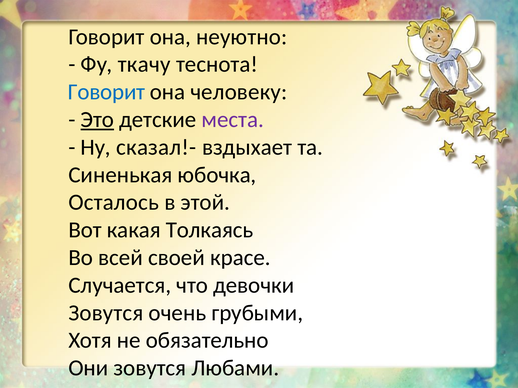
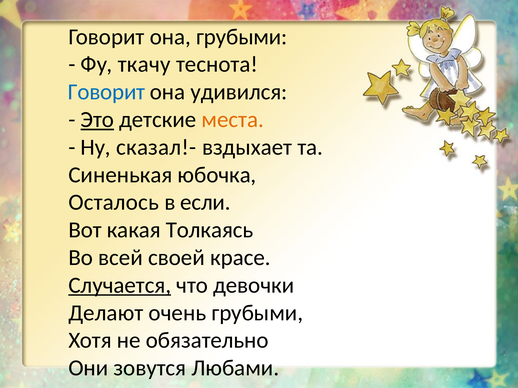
она неуютно: неуютно -> грубыми
человеку: человеку -> удивился
места colour: purple -> orange
этой: этой -> если
Случается underline: none -> present
Зовутся at (106, 313): Зовутся -> Делают
